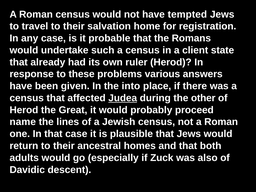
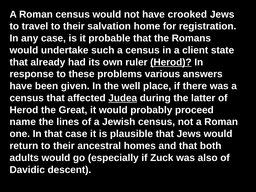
tempted: tempted -> crooked
Herod at (171, 62) underline: none -> present
into: into -> well
other: other -> latter
